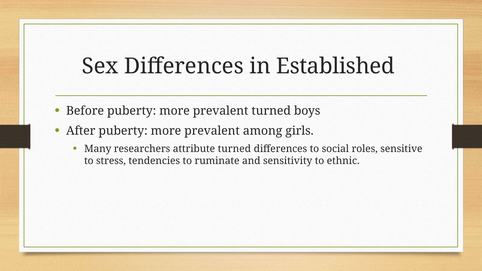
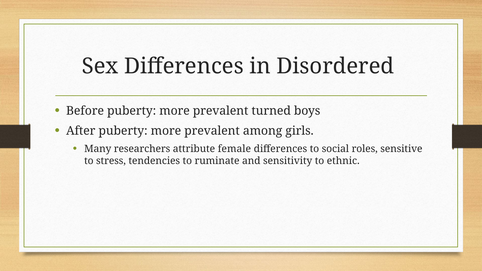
Established: Established -> Disordered
attribute turned: turned -> female
